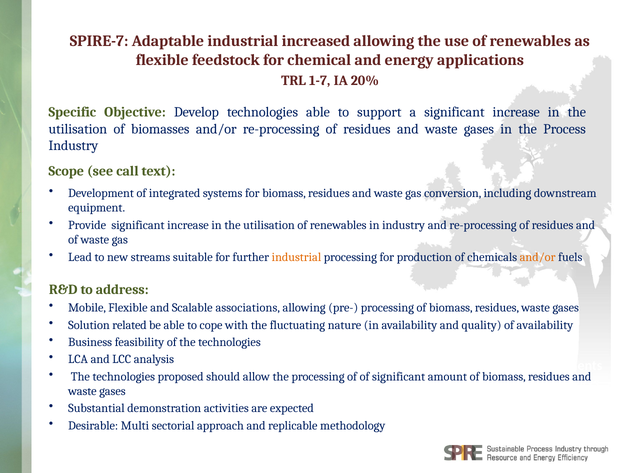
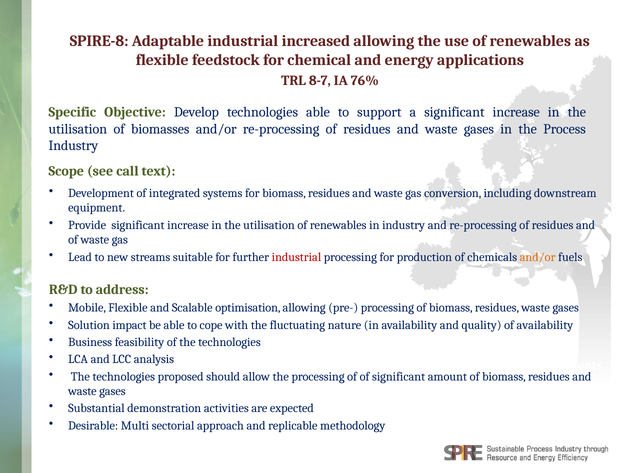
SPIRE-7: SPIRE-7 -> SPIRE-8
1-7: 1-7 -> 8-7
20%: 20% -> 76%
industrial at (296, 257) colour: orange -> red
associations: associations -> optimisation
related: related -> impact
